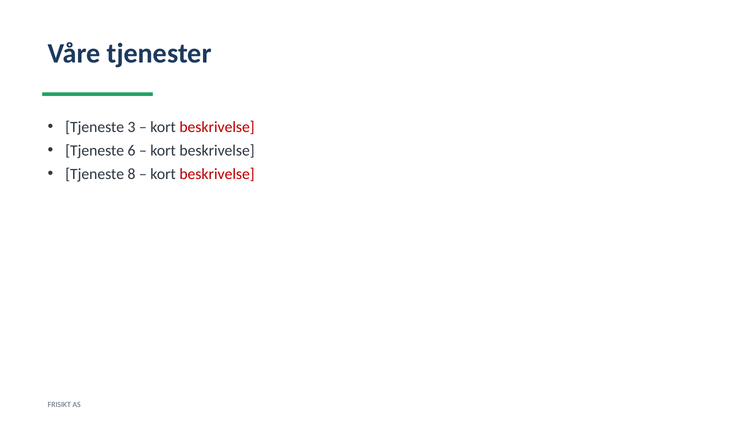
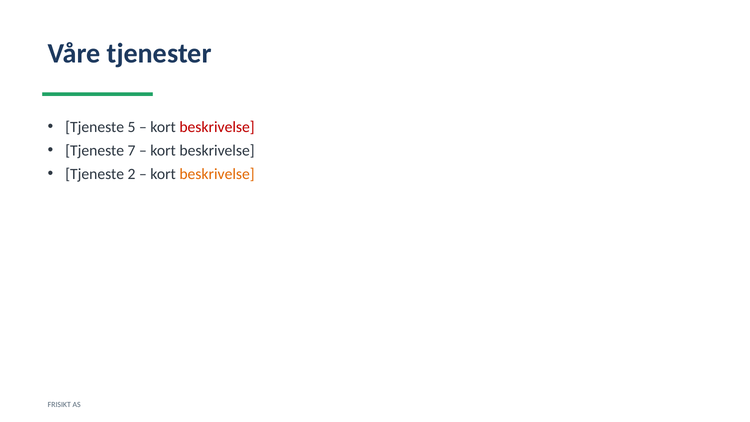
3: 3 -> 5
6: 6 -> 7
8: 8 -> 2
beskrivelse at (217, 174) colour: red -> orange
